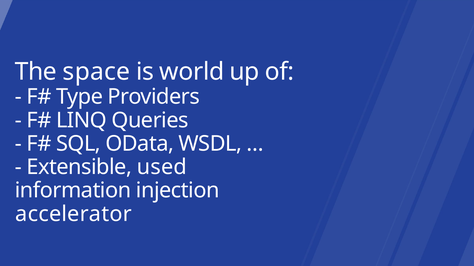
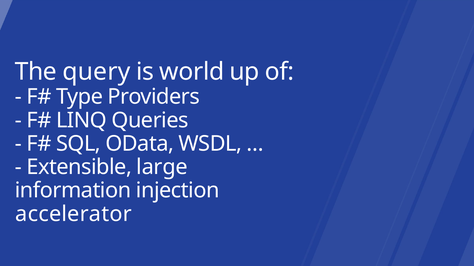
space: space -> query
used: used -> large
